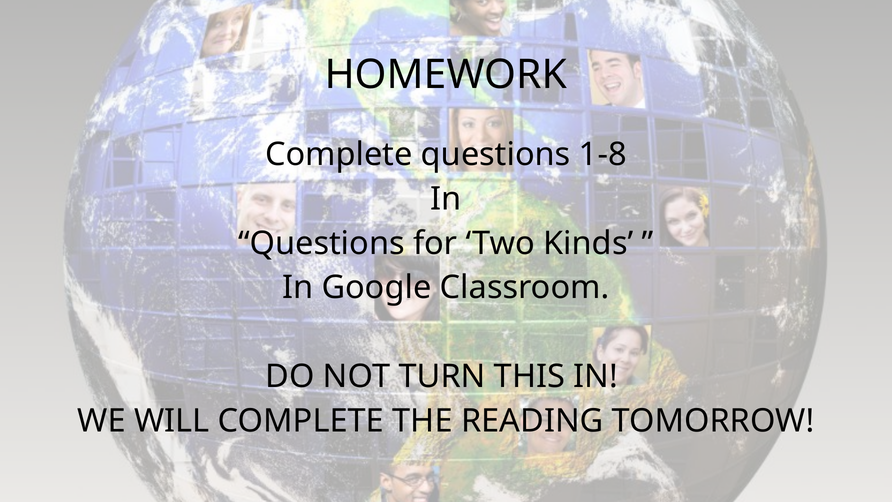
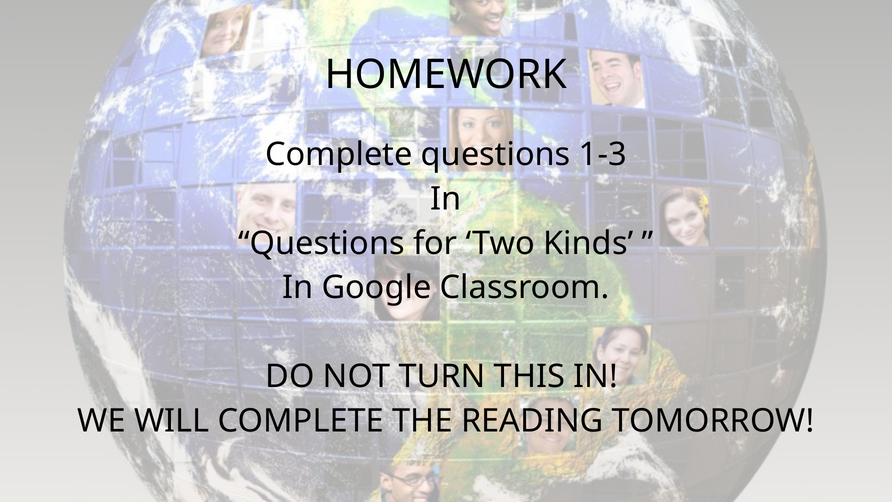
1-8: 1-8 -> 1-3
